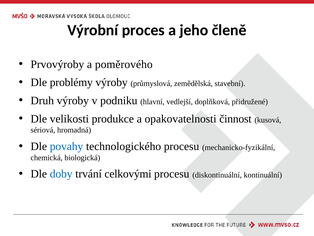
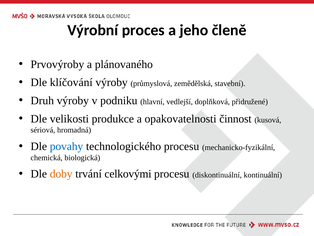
poměrového: poměrového -> plánovaného
problémy: problémy -> klíčování
doby colour: blue -> orange
